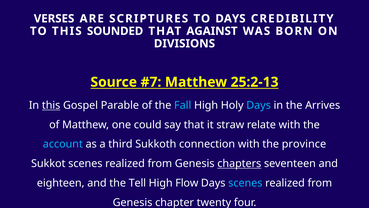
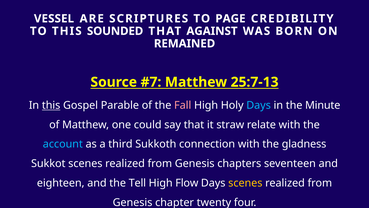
VERSES: VERSES -> VESSEL
TO DAYS: DAYS -> PAGE
DIVISIONS: DIVISIONS -> REMAINED
25:2-13: 25:2-13 -> 25:7-13
Fall colour: light blue -> pink
Arrives: Arrives -> Minute
province: province -> gladness
chapters underline: present -> none
scenes at (245, 183) colour: light blue -> yellow
